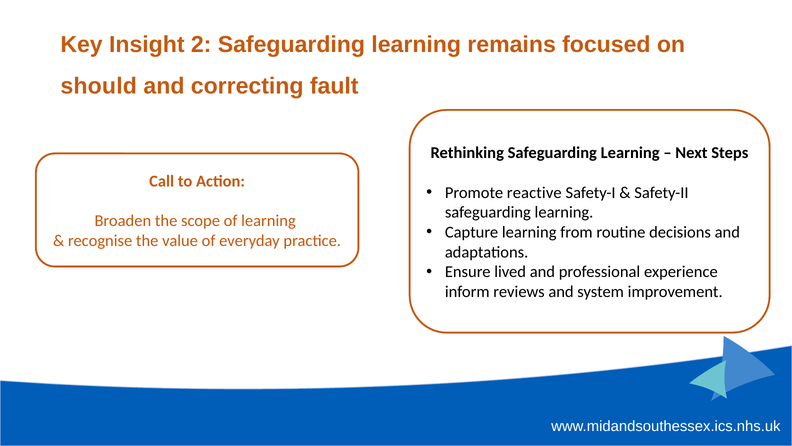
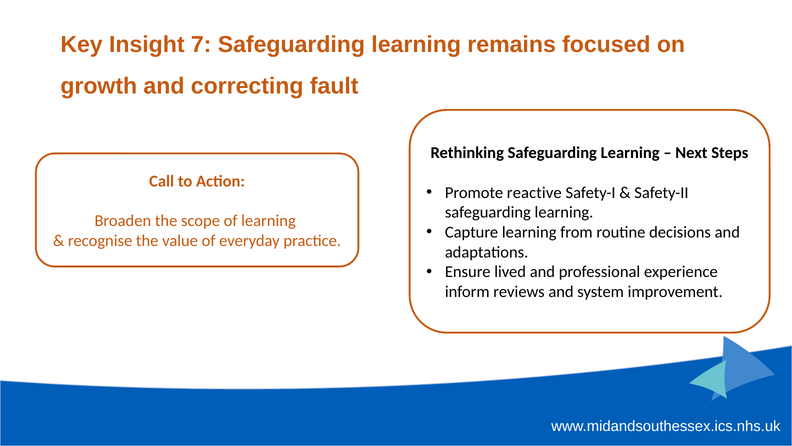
2: 2 -> 7
should: should -> growth
